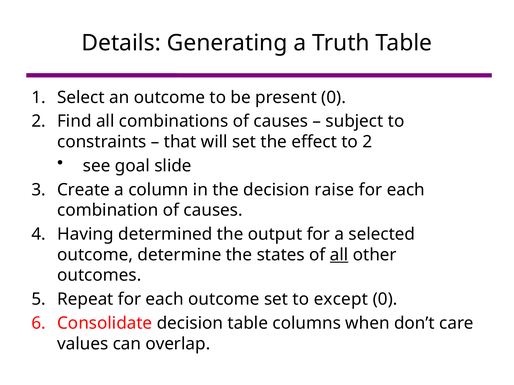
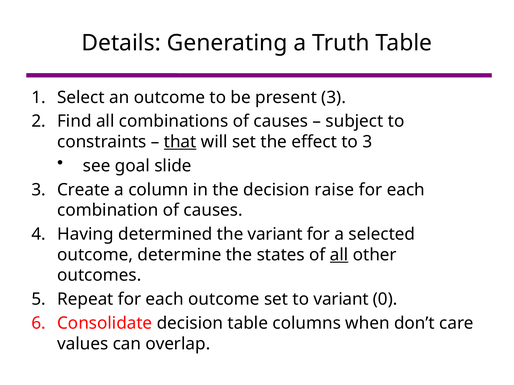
present 0: 0 -> 3
that underline: none -> present
to 2: 2 -> 3
the output: output -> variant
to except: except -> variant
